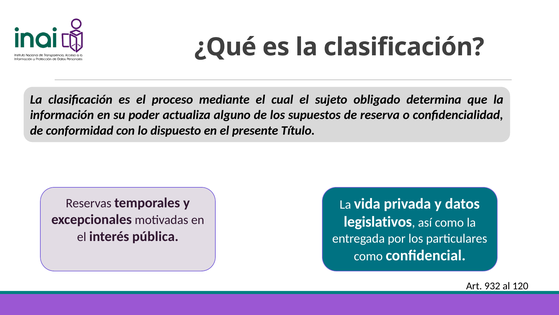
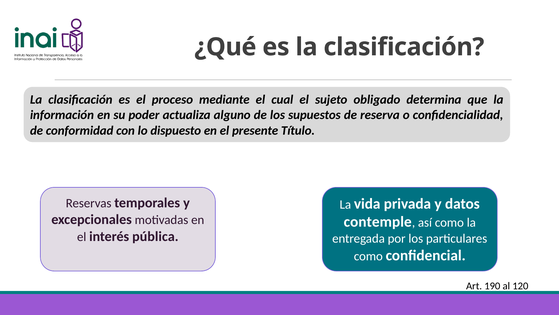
legislativos: legislativos -> contemple
932: 932 -> 190
